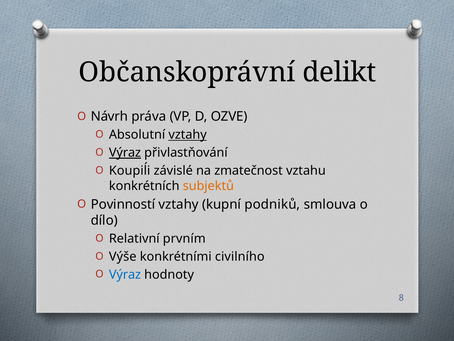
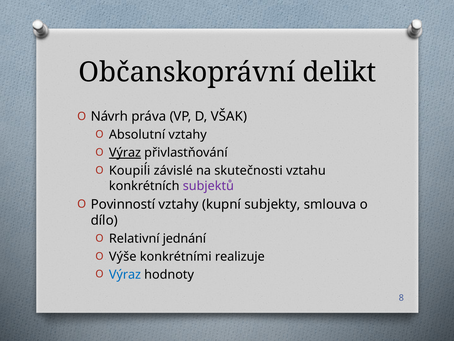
OZVE: OZVE -> VŠAK
vztahy at (188, 135) underline: present -> none
zmatečnost: zmatečnost -> skutečnosti
subjektů colour: orange -> purple
podniků: podniků -> subjekty
prvním: prvním -> jednání
civilního: civilního -> realizuje
